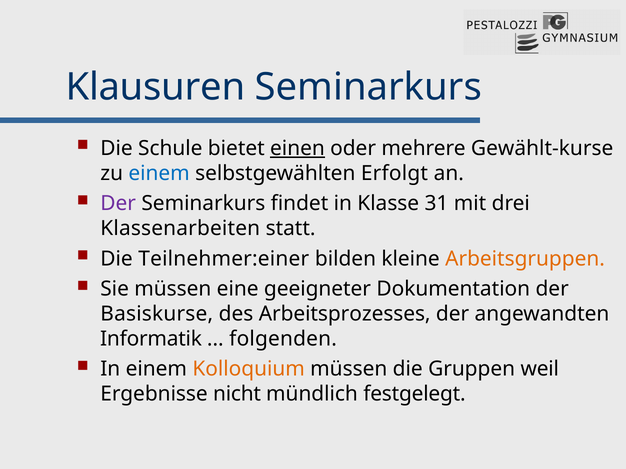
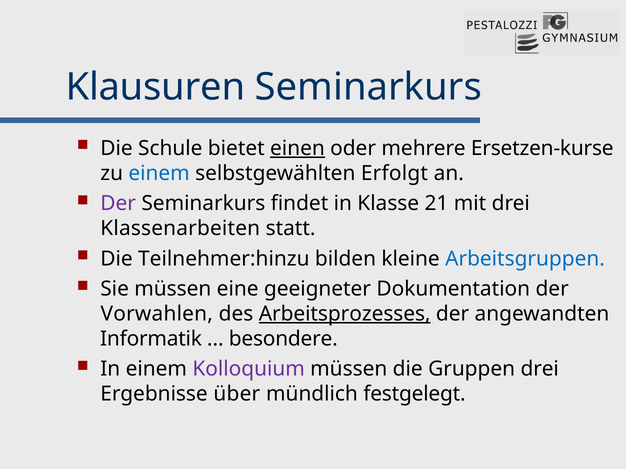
Gewählt-kurse: Gewählt-kurse -> Ersetzen-kurse
31: 31 -> 21
Teilnehmer:einer: Teilnehmer:einer -> Teilnehmer:hinzu
Arbeitsgruppen colour: orange -> blue
Basiskurse: Basiskurse -> Vorwahlen
Arbeitsprozesses underline: none -> present
folgenden: folgenden -> besondere
Kolloquium colour: orange -> purple
Gruppen weil: weil -> drei
nicht: nicht -> über
